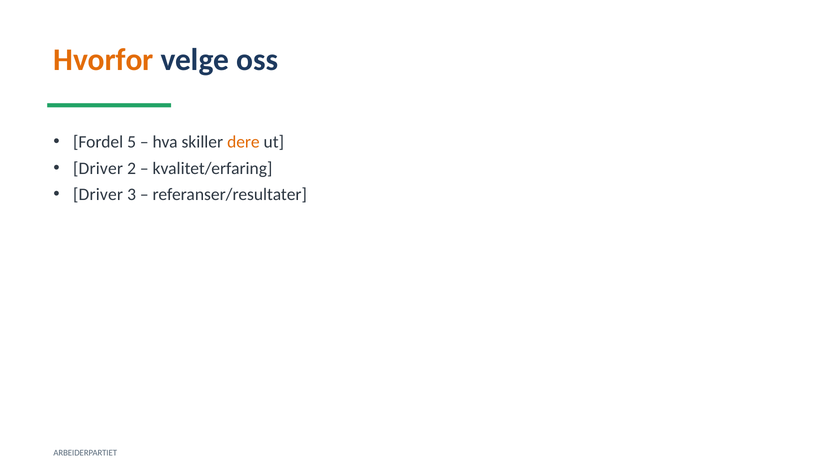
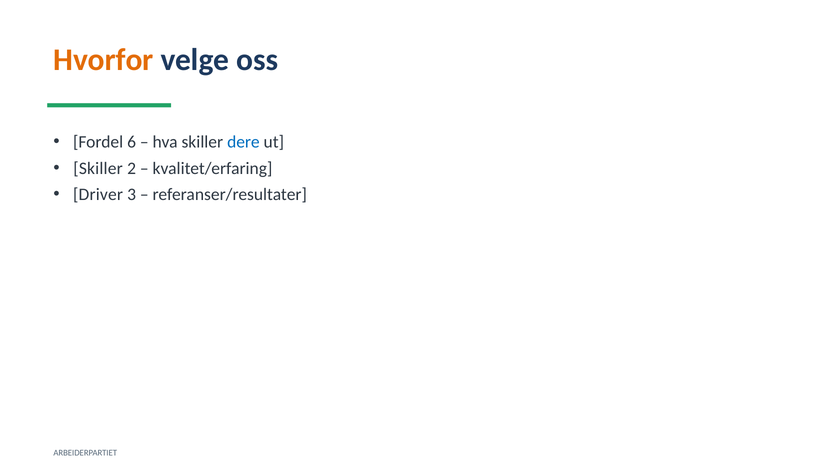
5: 5 -> 6
dere colour: orange -> blue
Driver at (98, 168): Driver -> Skiller
